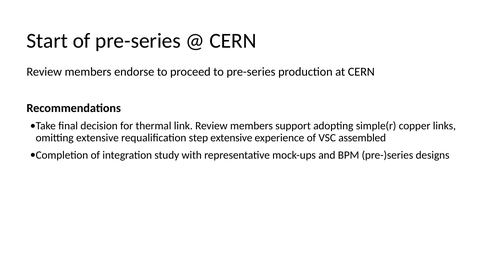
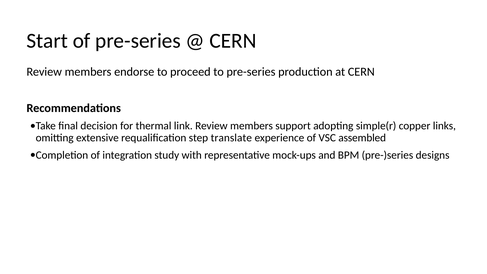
step extensive: extensive -> translate
